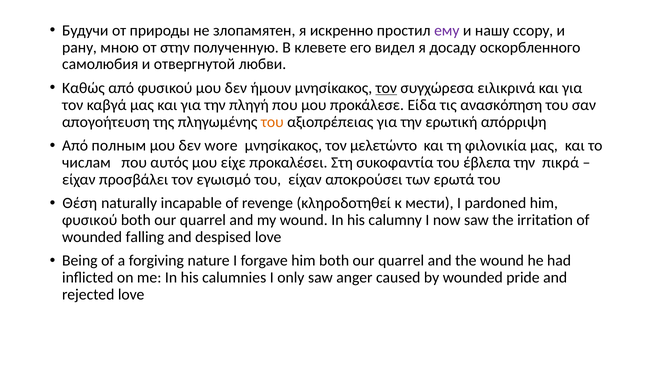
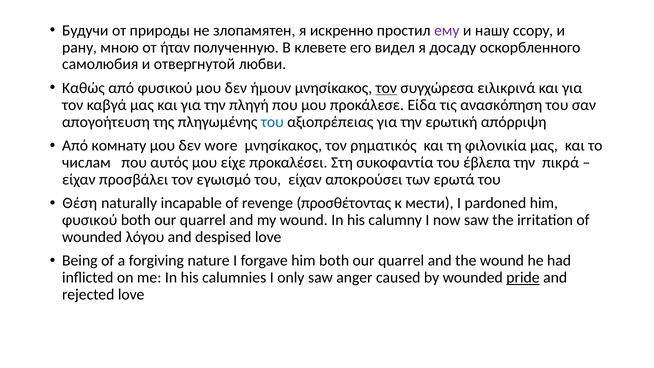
στην: στην -> ήταν
του at (272, 122) colour: orange -> blue
полным: полным -> комнату
μελετώντο: μελετώντο -> ρηματικός
κληροδοτηθεί: κληροδοτηθεί -> προσθέτοντας
falling: falling -> λόγου
pride underline: none -> present
